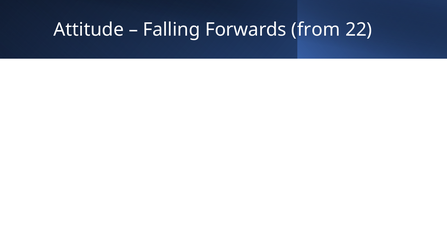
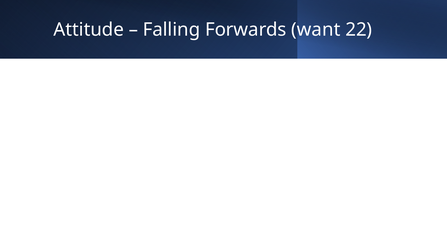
from: from -> want
